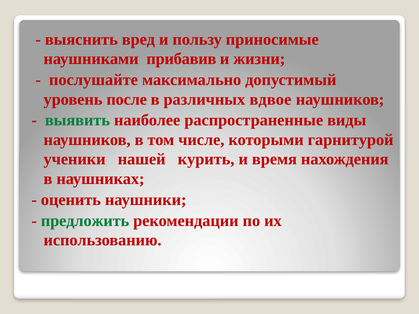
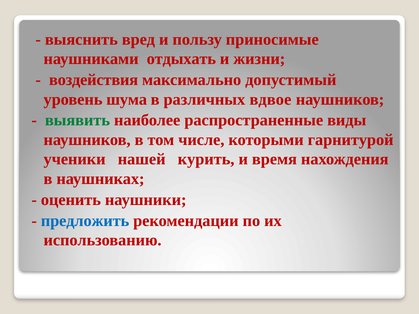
прибавив: прибавив -> отдыхать
послушайте: послушайте -> воздействия
после: после -> шума
предложить colour: green -> blue
